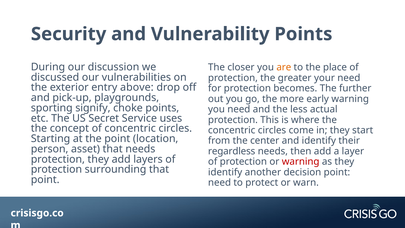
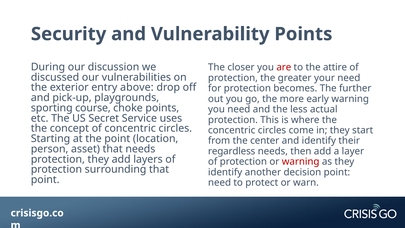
are colour: orange -> red
place: place -> attire
signify: signify -> course
